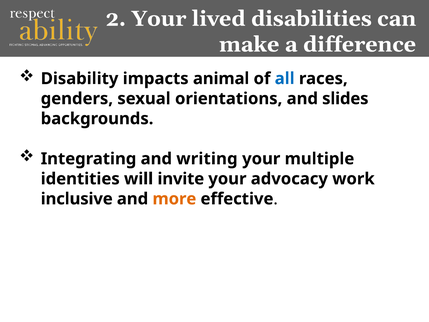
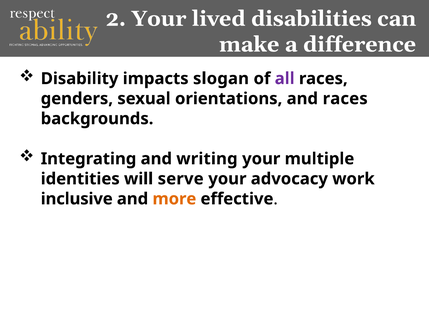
animal: animal -> slogan
all colour: blue -> purple
and slides: slides -> races
invite: invite -> serve
